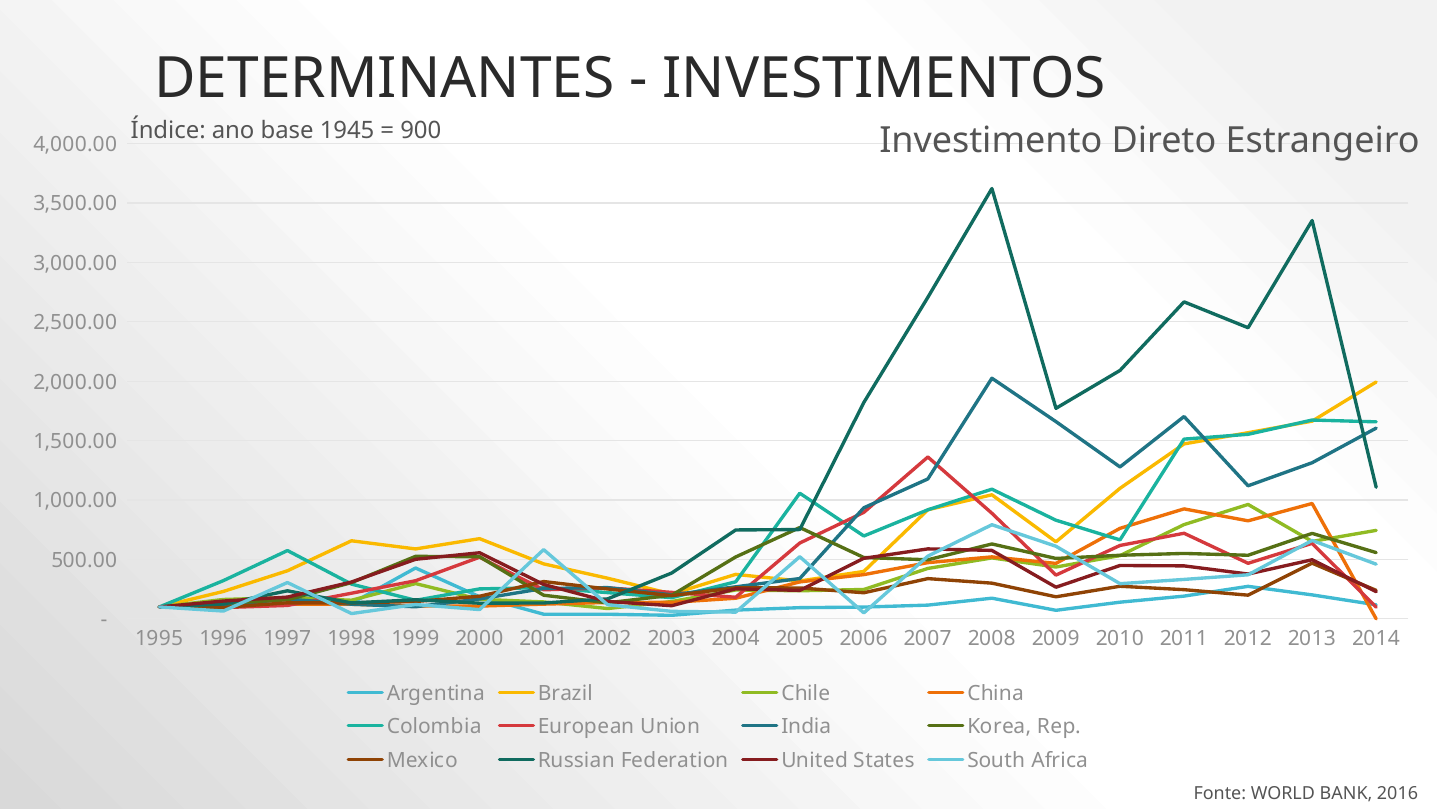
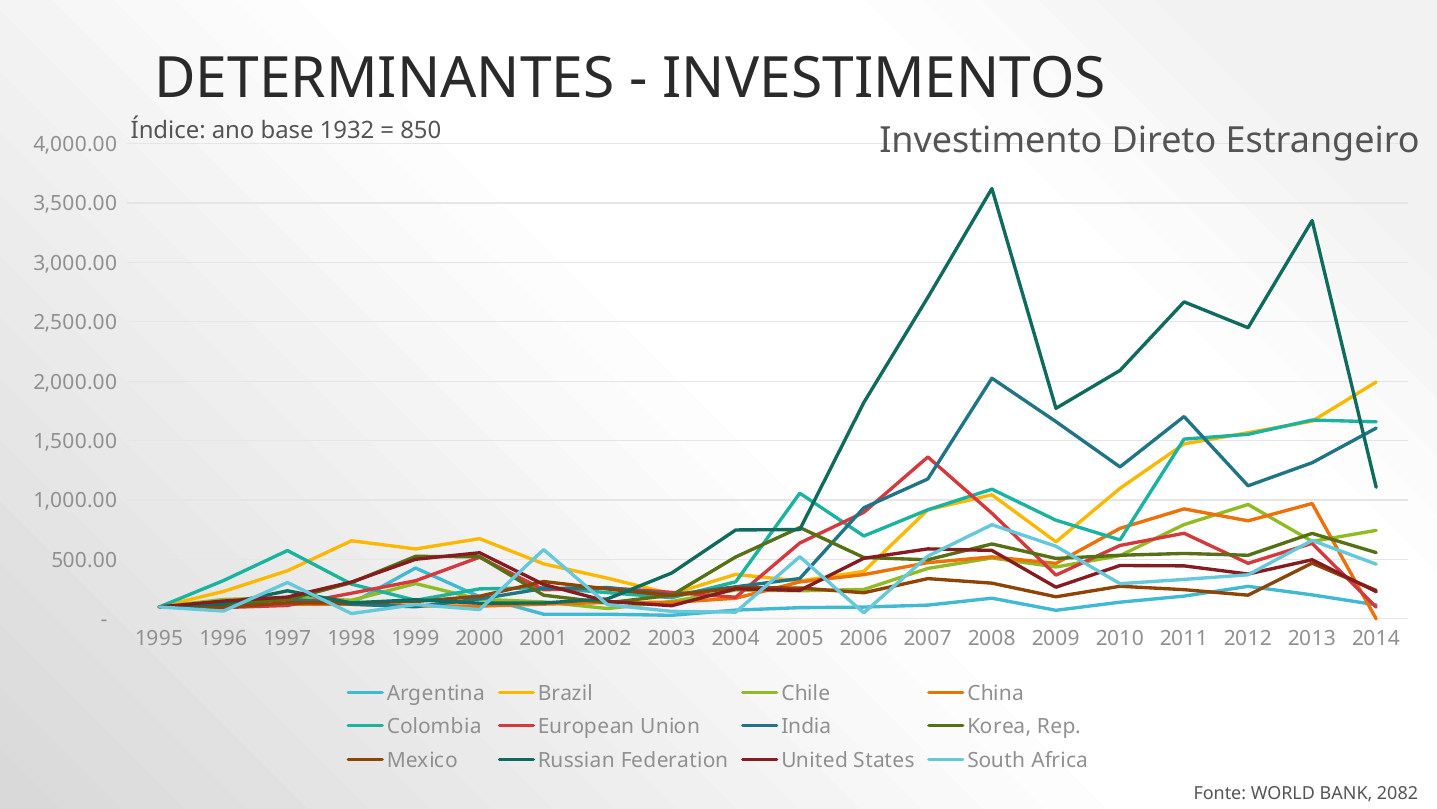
1945: 1945 -> 1932
900: 900 -> 850
2016: 2016 -> 2082
